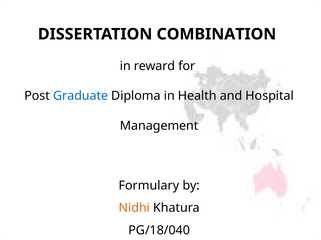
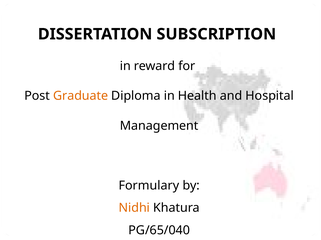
COMBINATION: COMBINATION -> SUBSCRIPTION
Graduate colour: blue -> orange
PG/18/040: PG/18/040 -> PG/65/040
